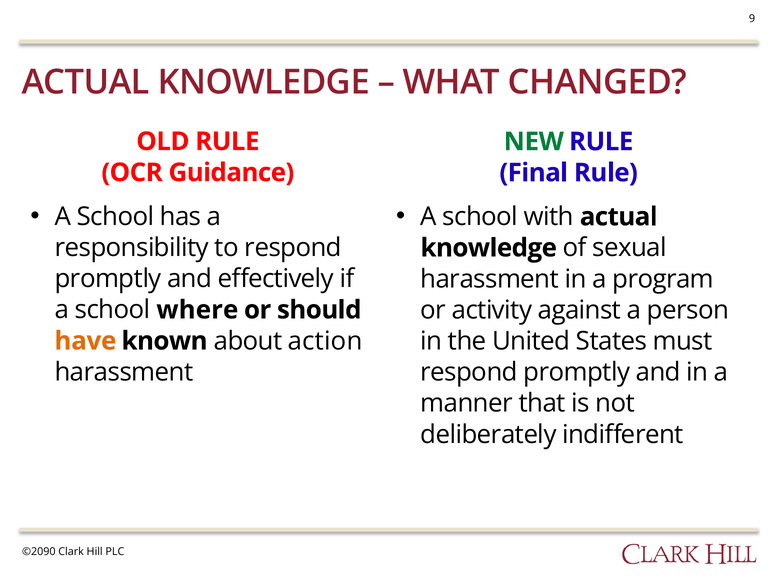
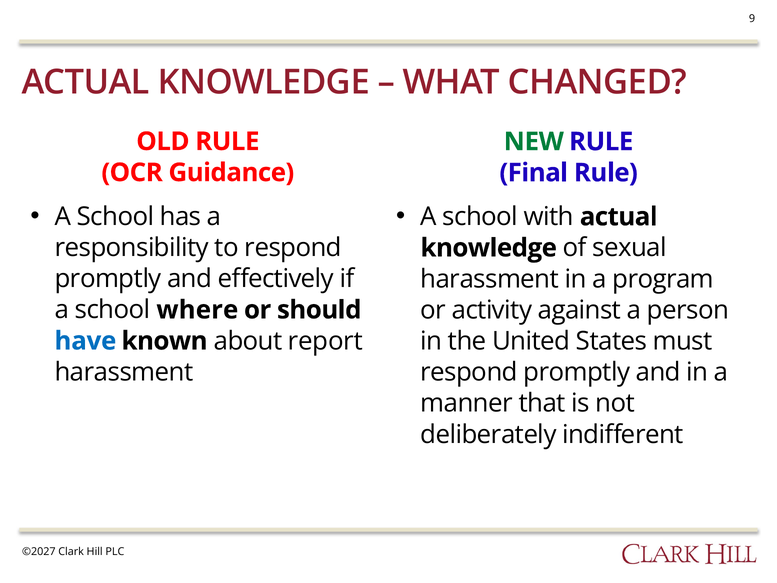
have colour: orange -> blue
action: action -> report
©2090: ©2090 -> ©2027
